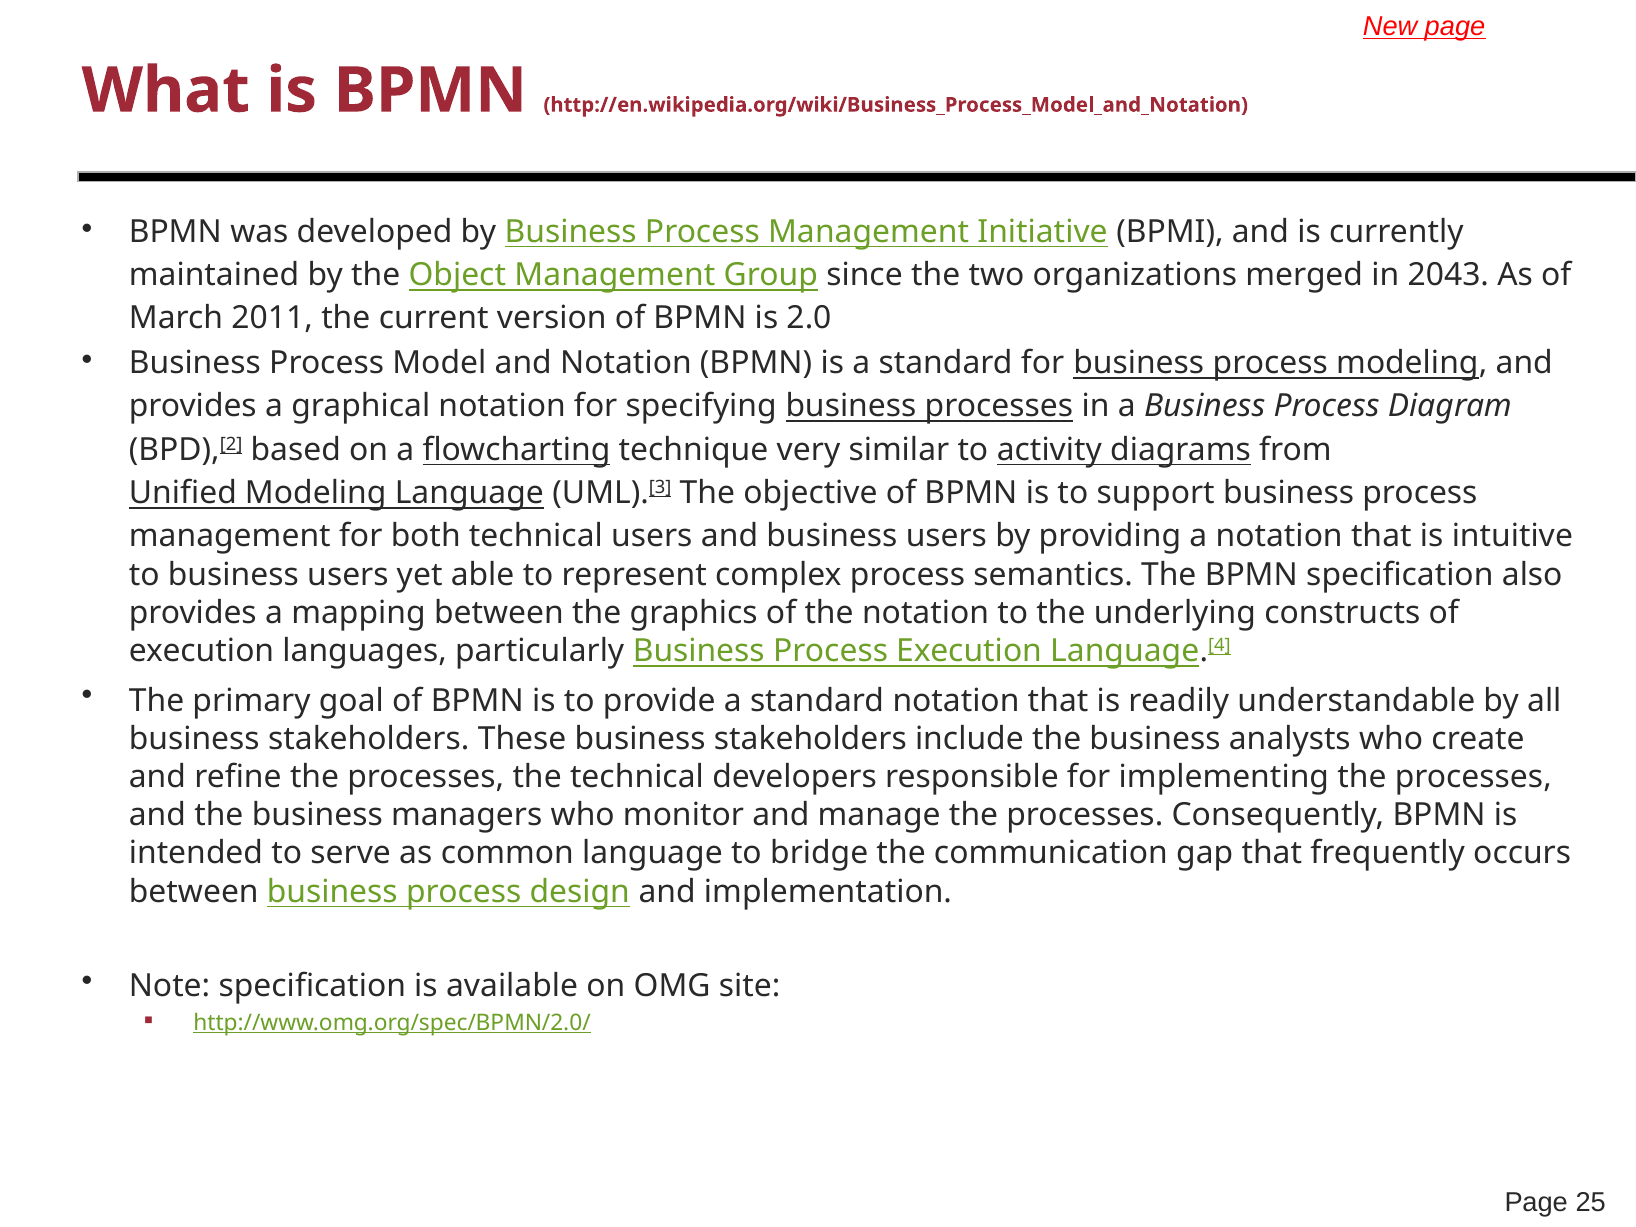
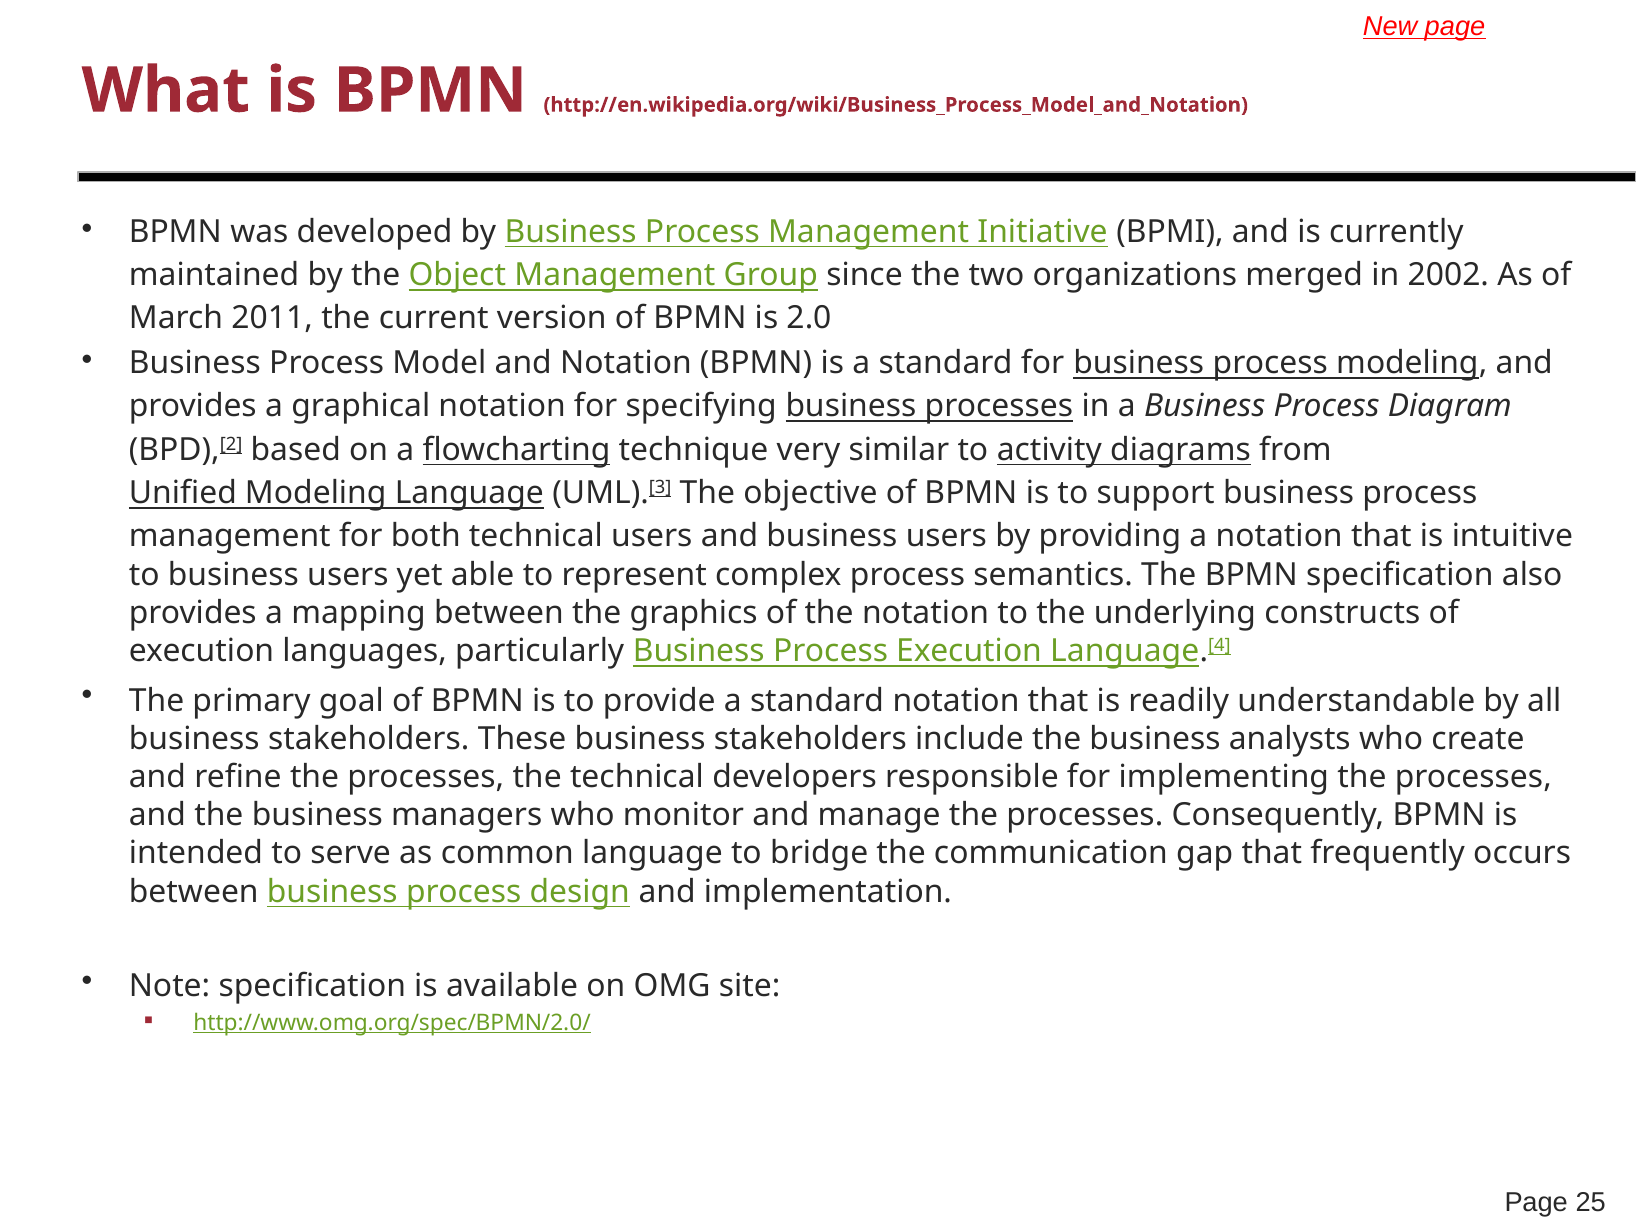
2043: 2043 -> 2002
